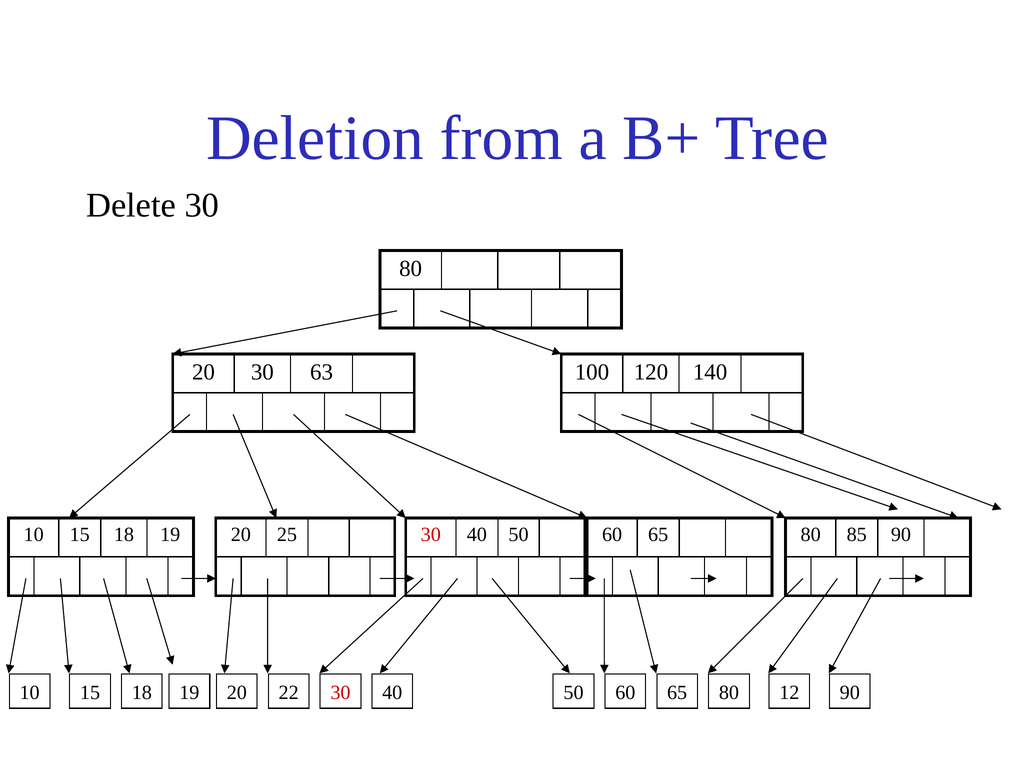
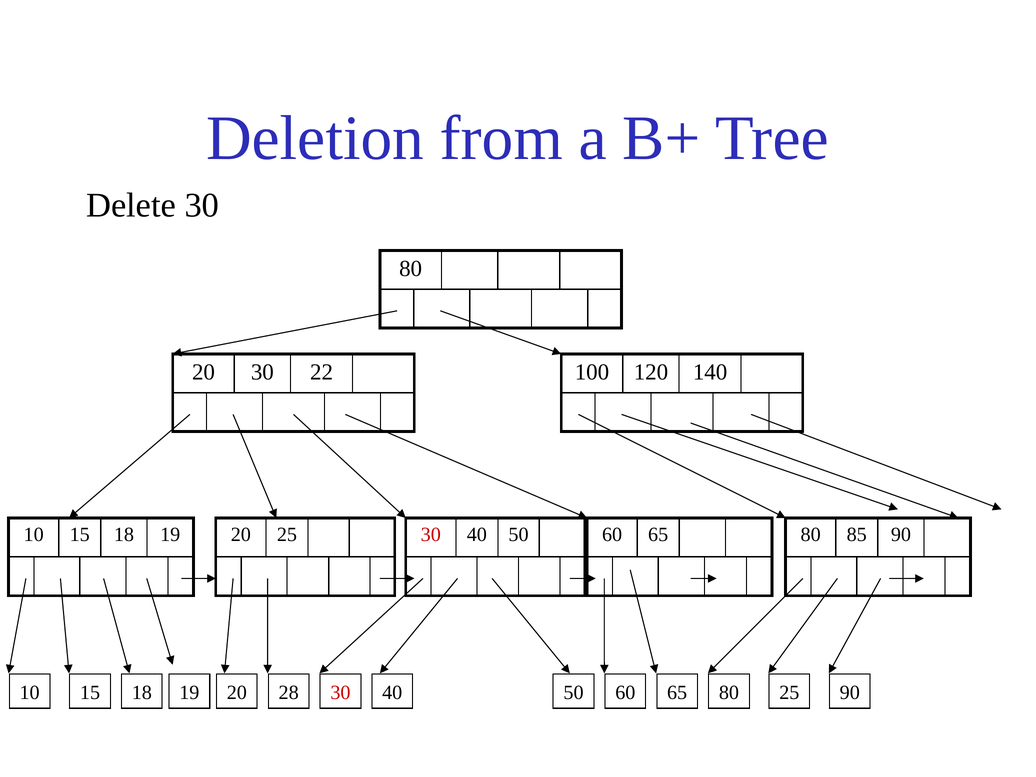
63: 63 -> 22
22: 22 -> 28
80 12: 12 -> 25
